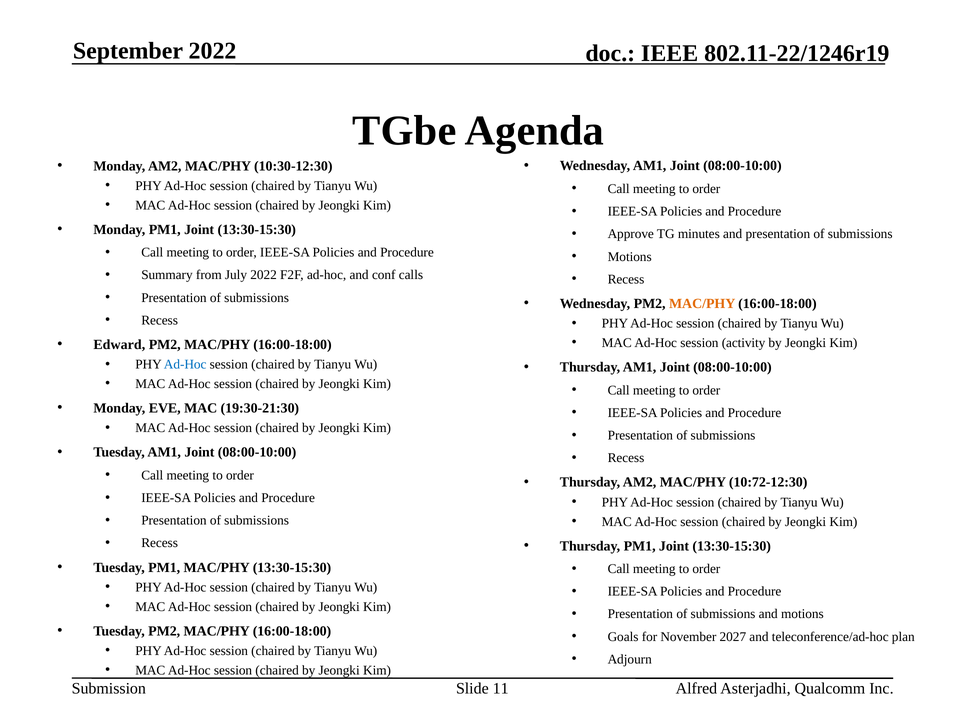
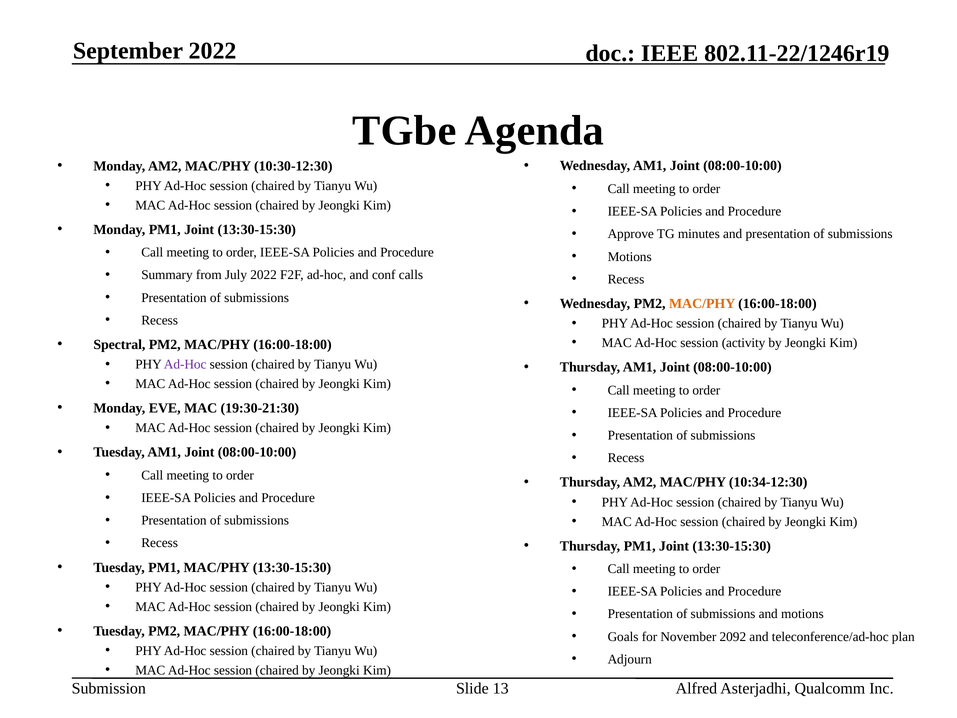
Edward: Edward -> Spectral
Ad-Hoc at (185, 364) colour: blue -> purple
10:72-12:30: 10:72-12:30 -> 10:34-12:30
2027: 2027 -> 2092
11: 11 -> 13
